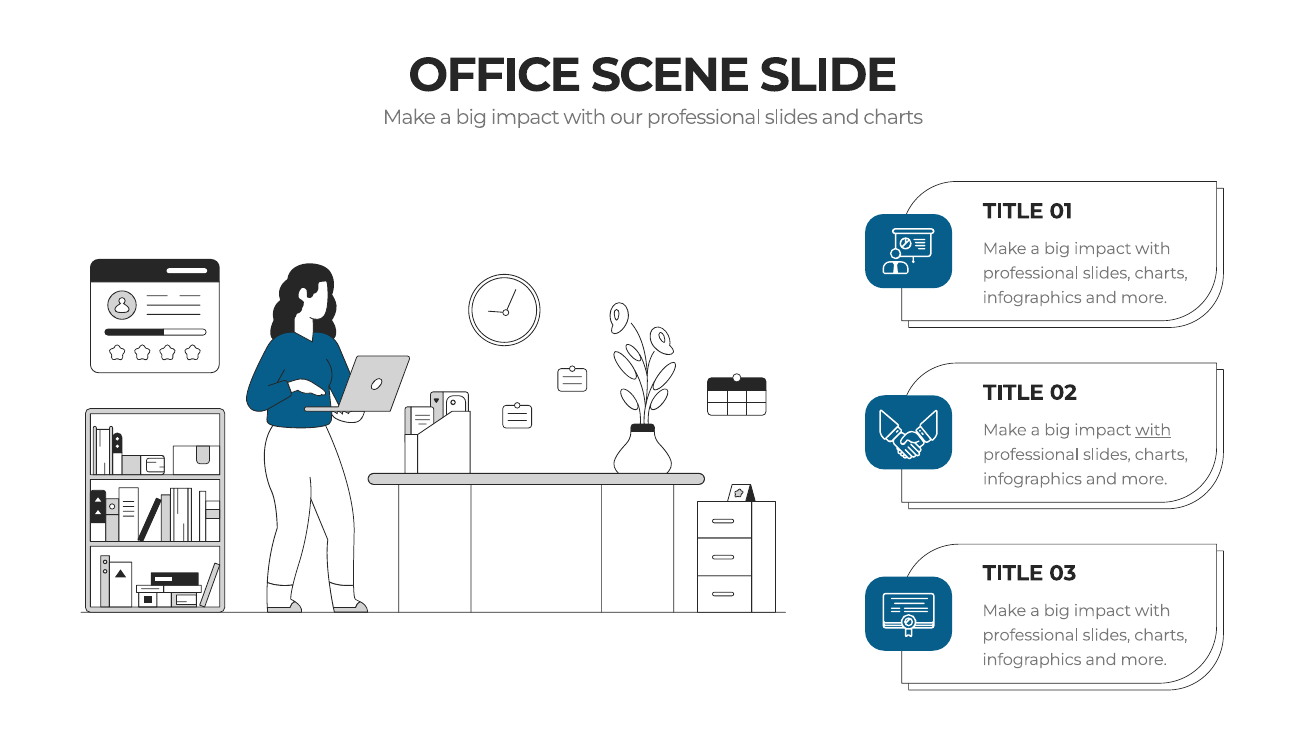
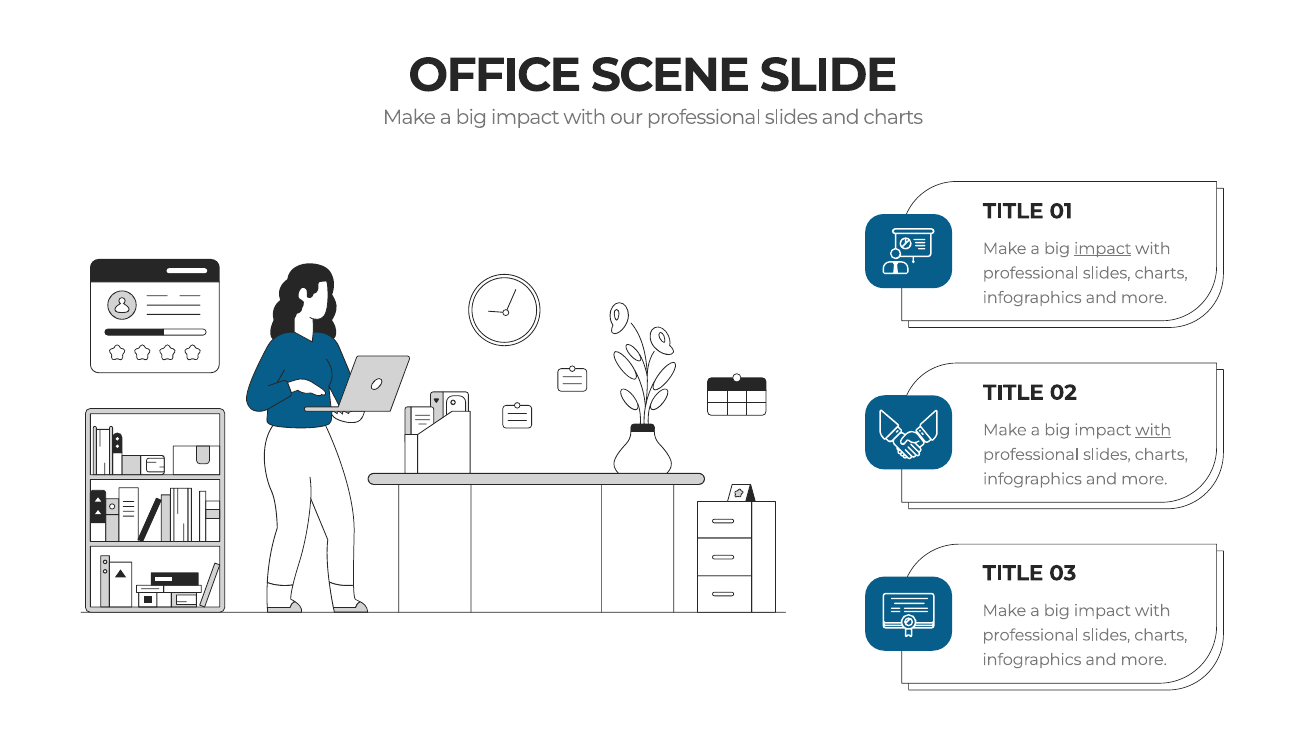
impact at (1103, 249) underline: none -> present
